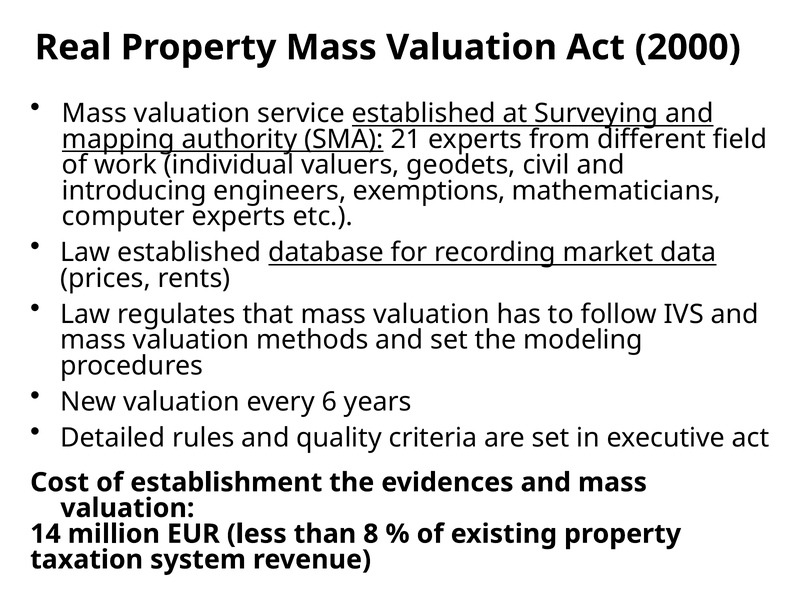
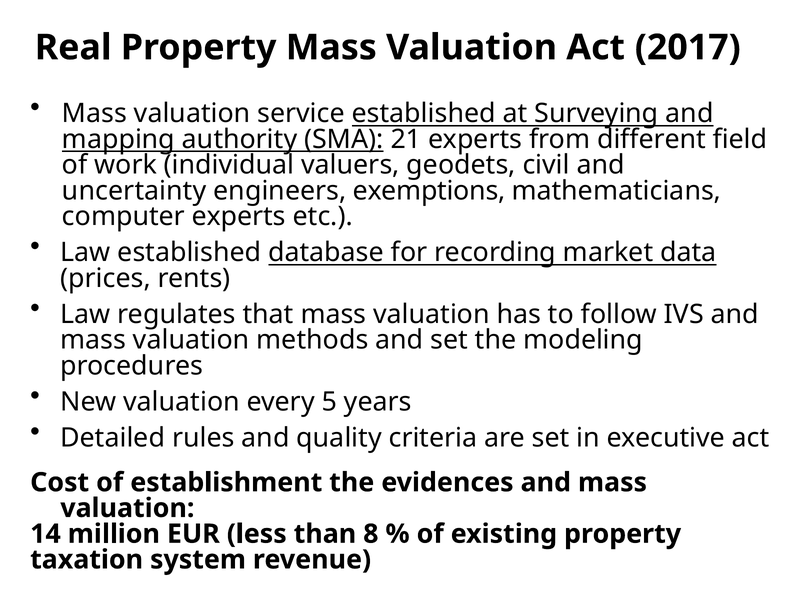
2000: 2000 -> 2017
introducing: introducing -> uncertainty
6: 6 -> 5
